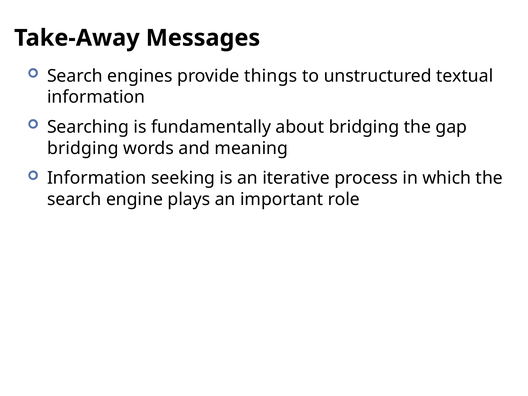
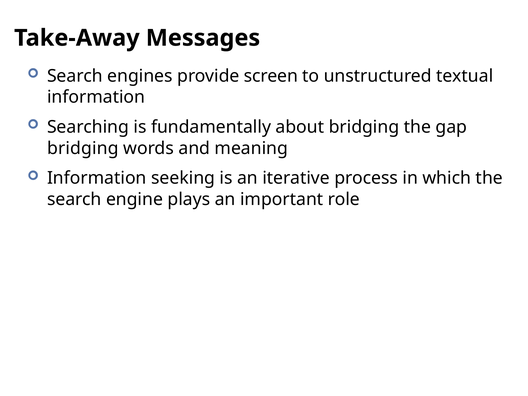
things: things -> screen
